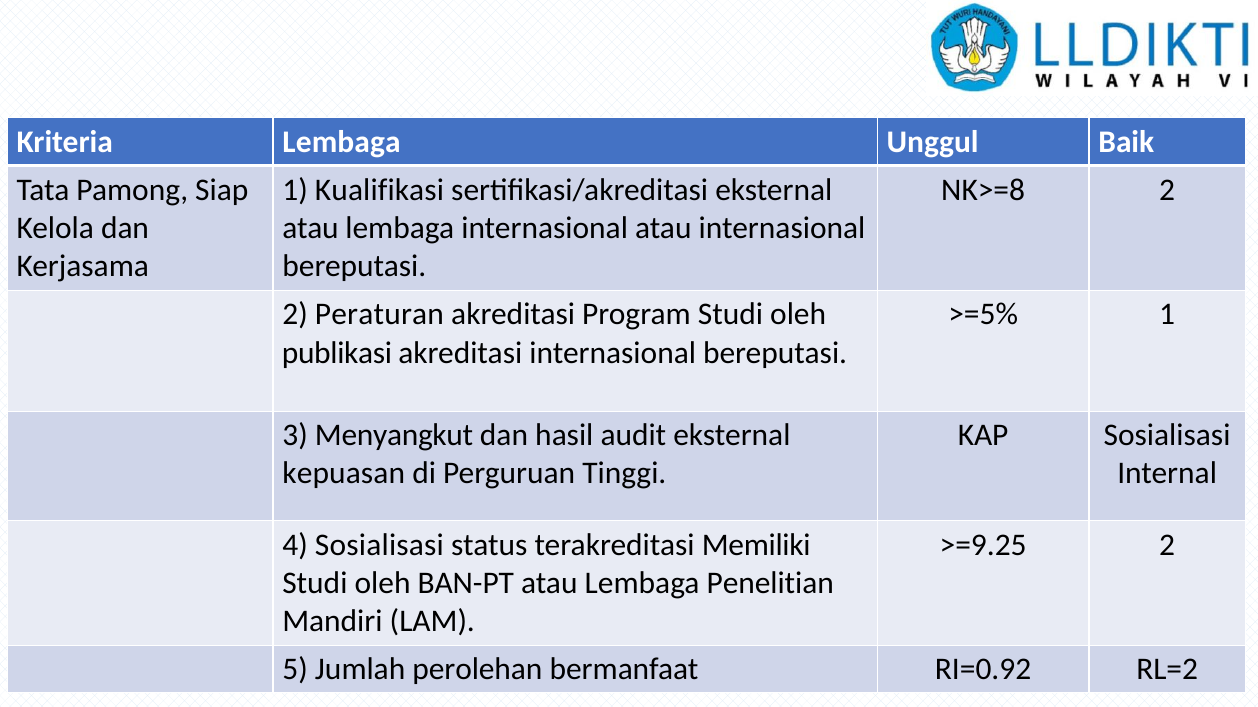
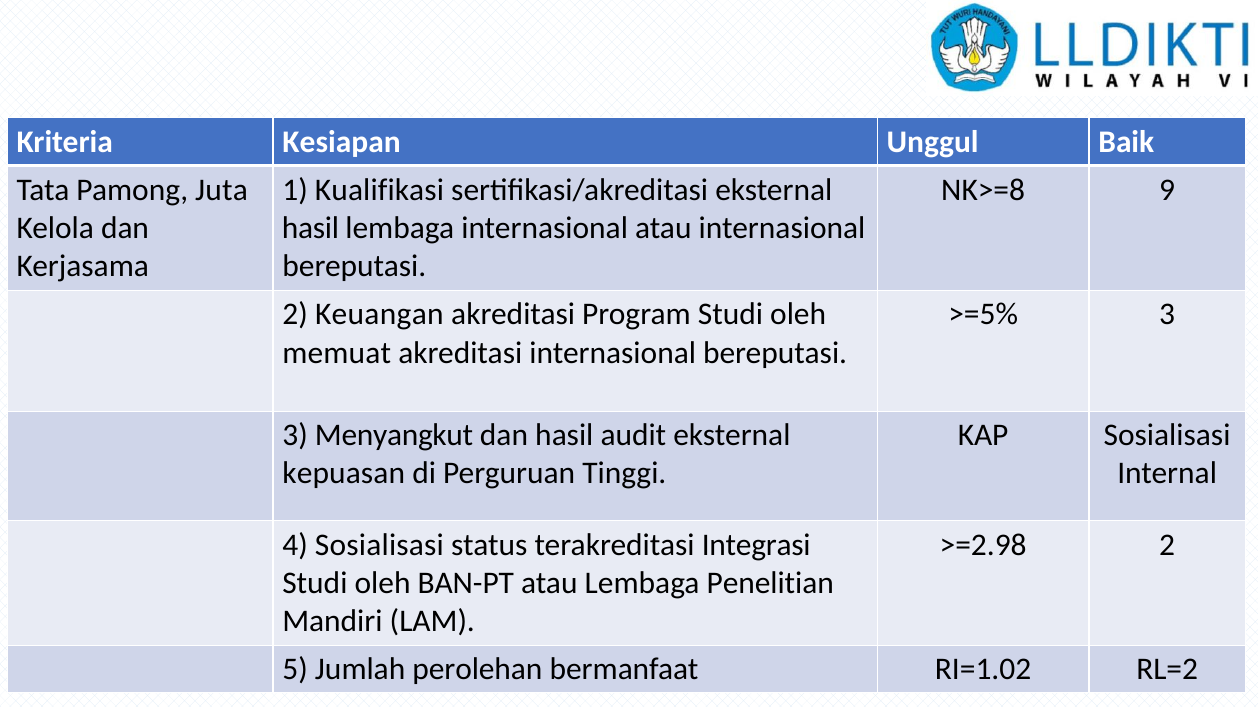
Kriteria Lembaga: Lembaga -> Kesiapan
Siap: Siap -> Juta
NK>=8 2: 2 -> 9
atau at (310, 228): atau -> hasil
Peraturan: Peraturan -> Keuangan
>=5% 1: 1 -> 3
publikasi: publikasi -> memuat
Memiliki: Memiliki -> Integrasi
>=9.25: >=9.25 -> >=2.98
RI=0.92: RI=0.92 -> RI=1.02
